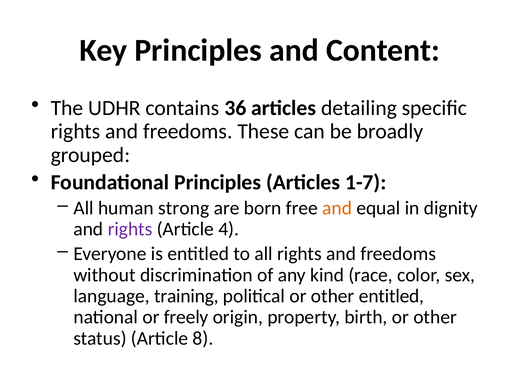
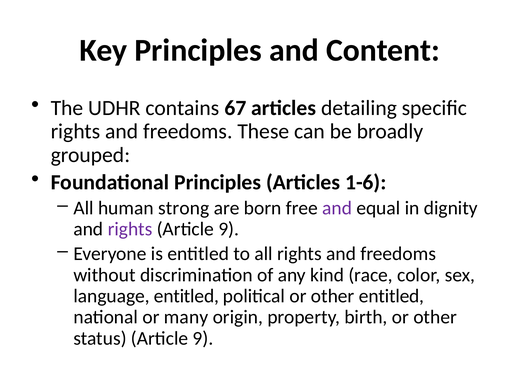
36: 36 -> 67
1-7: 1-7 -> 1-6
and at (337, 208) colour: orange -> purple
4 at (229, 229): 4 -> 9
language training: training -> entitled
freely: freely -> many
status Article 8: 8 -> 9
